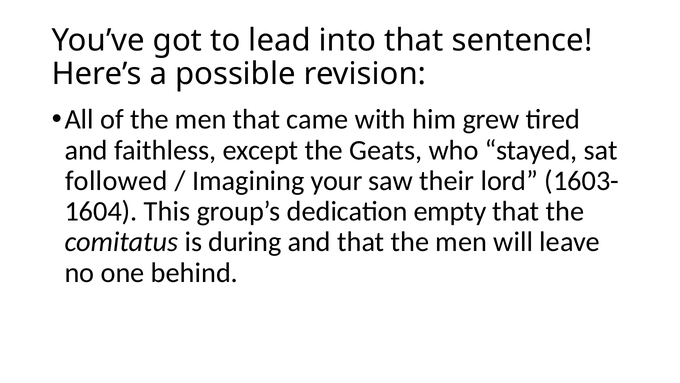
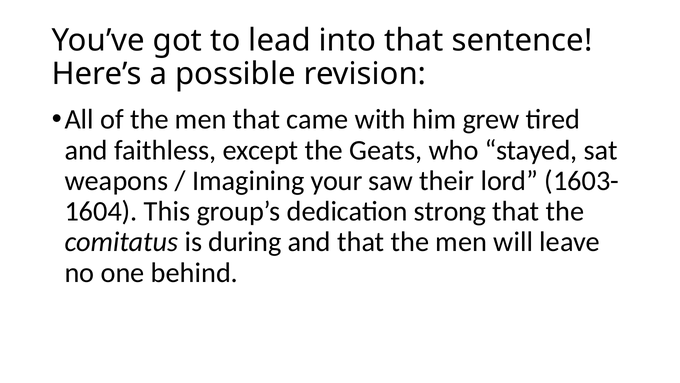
followed: followed -> weapons
empty: empty -> strong
